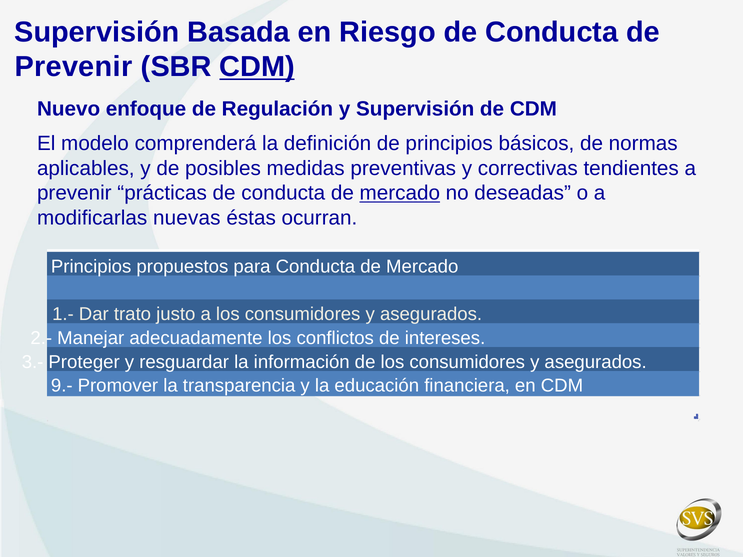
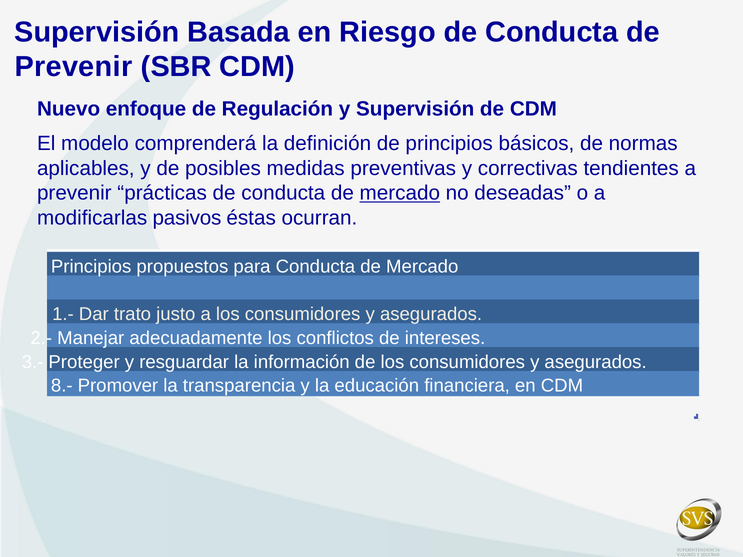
CDM at (257, 67) underline: present -> none
nuevas: nuevas -> pasivos
9.-: 9.- -> 8.-
